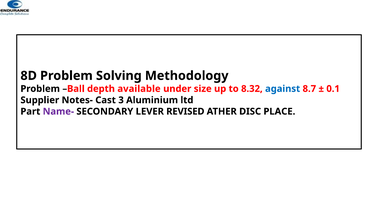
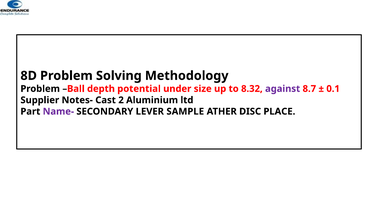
available: available -> potential
against colour: blue -> purple
3: 3 -> 2
REVISED: REVISED -> SAMPLE
